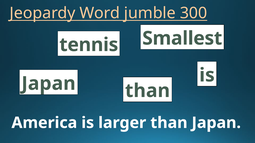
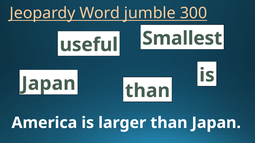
tennis: tennis -> useful
